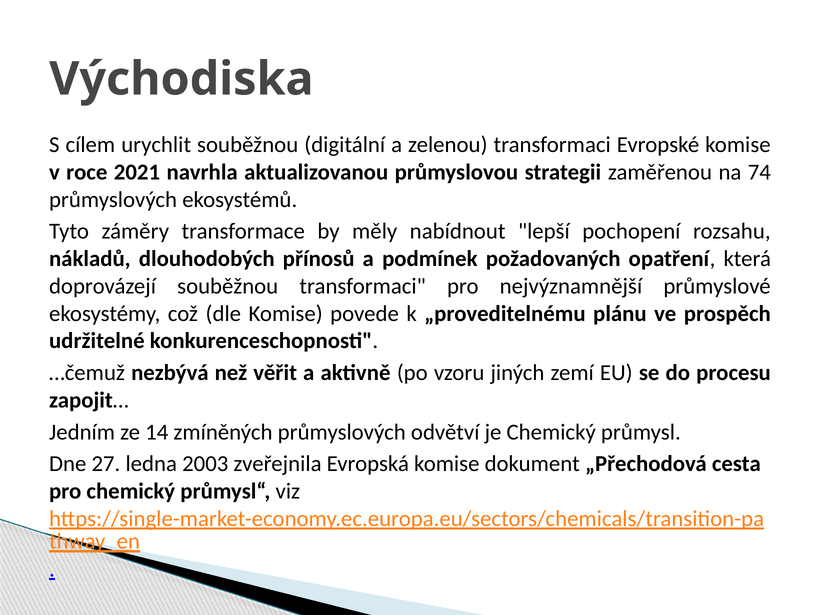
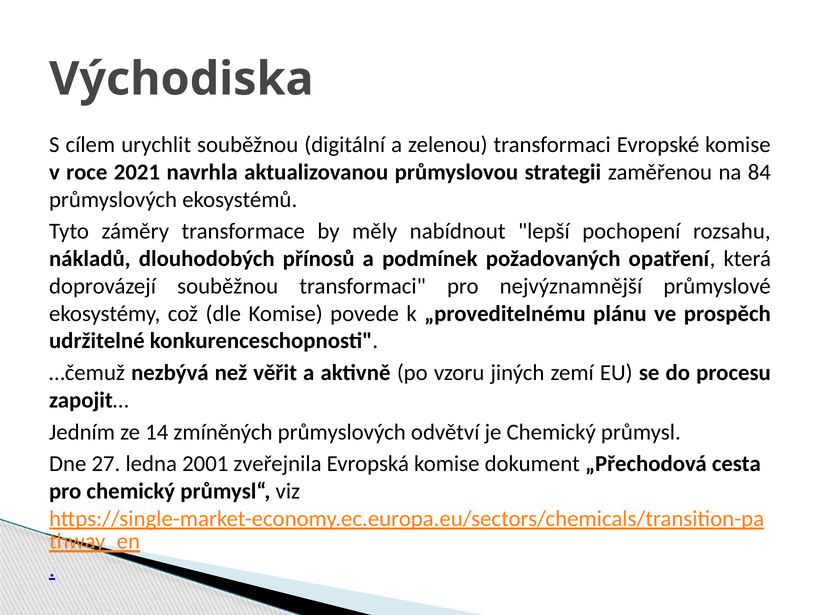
74: 74 -> 84
2003: 2003 -> 2001
